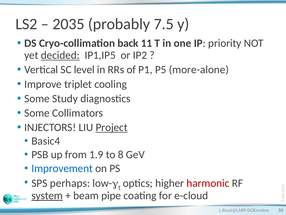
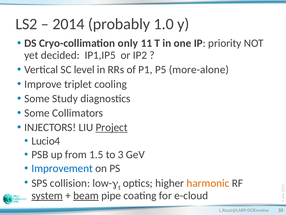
2035: 2035 -> 2014
7.5: 7.5 -> 1.0
back: back -> only
decided underline: present -> none
Basic4: Basic4 -> Lucio4
1.9: 1.9 -> 1.5
8: 8 -> 3
perhaps: perhaps -> collision
harmonic colour: red -> orange
beam underline: none -> present
